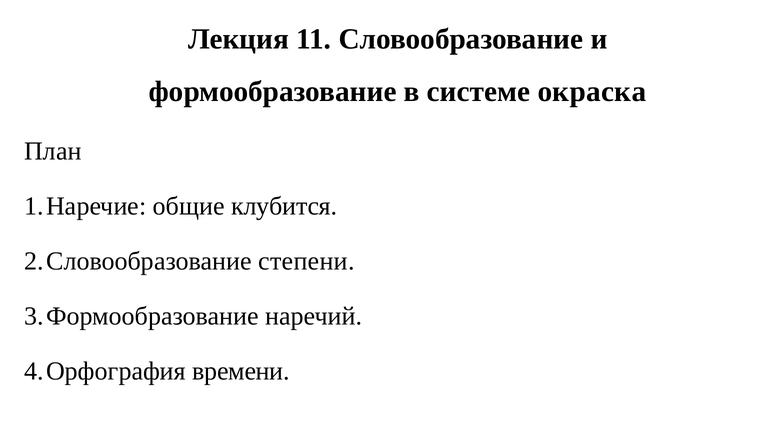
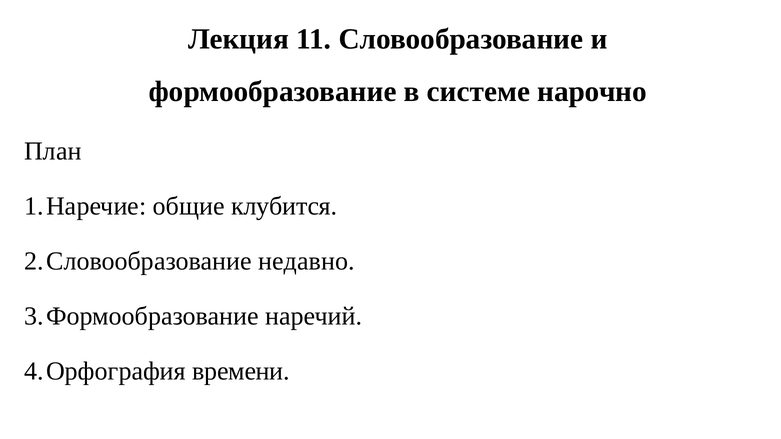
окраска: окраска -> нарочно
степени: степени -> недавно
